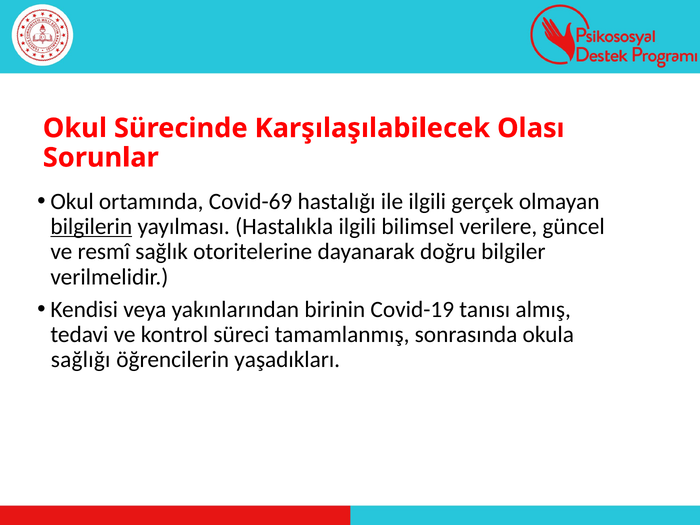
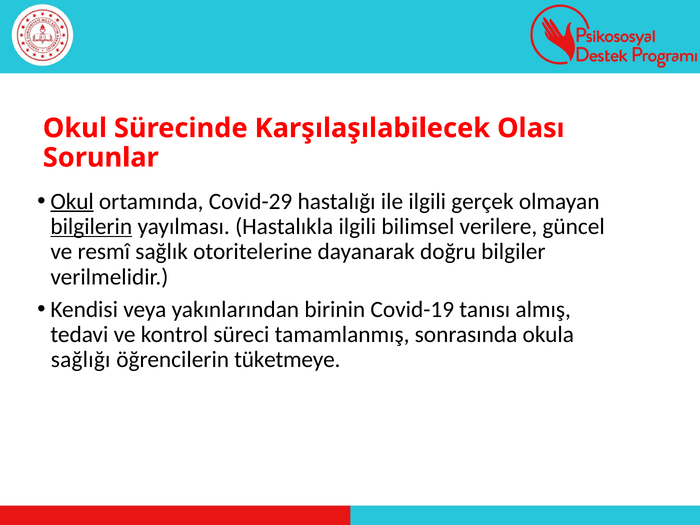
Okul at (72, 201) underline: none -> present
Covid-69: Covid-69 -> Covid-29
yaşadıkları: yaşadıkları -> tüketmeye
